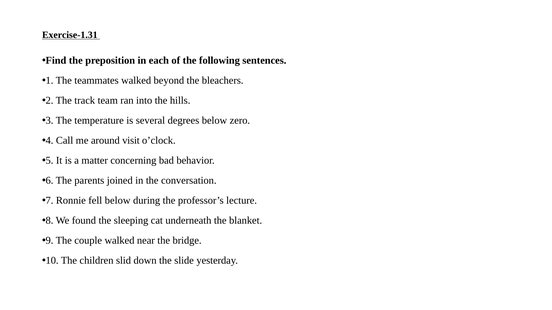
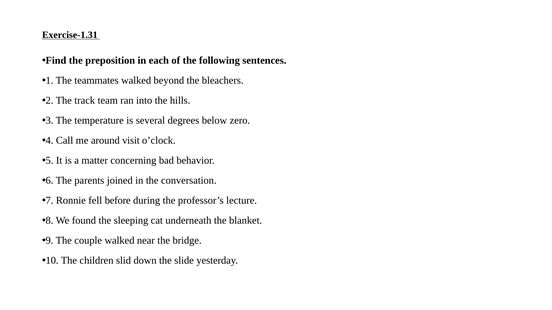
fell below: below -> before
